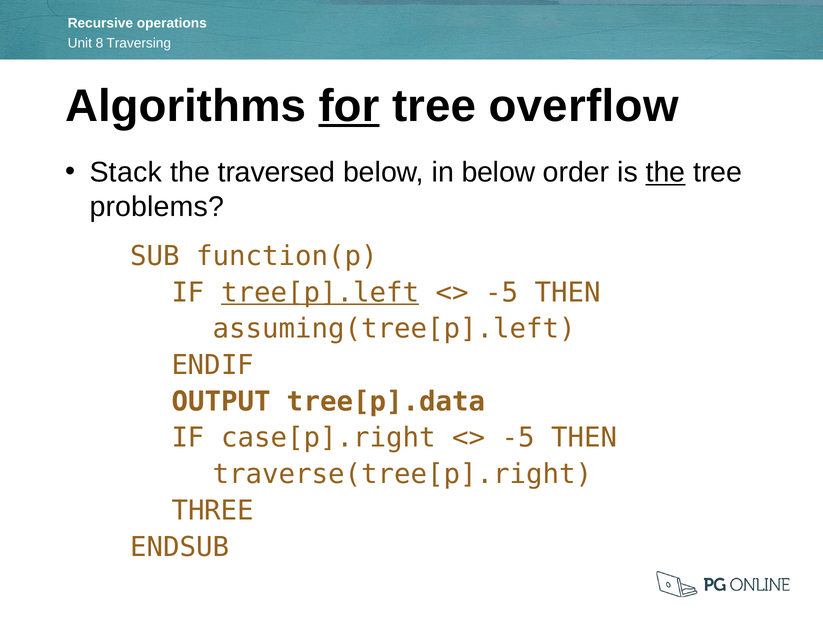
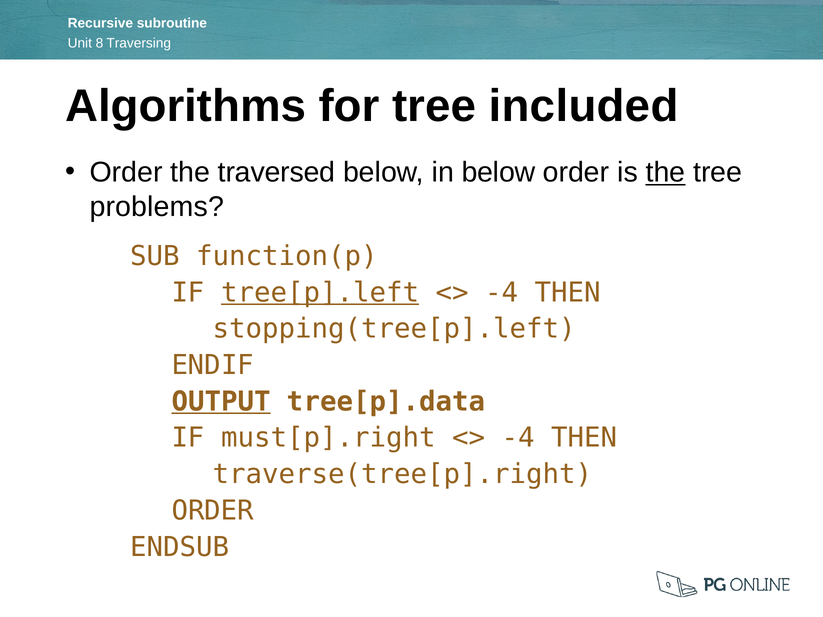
operations: operations -> subroutine
for underline: present -> none
overflow: overflow -> included
Stack at (126, 173): Stack -> Order
-5 at (502, 293): -5 -> -4
assuming(tree[p].left: assuming(tree[p].left -> stopping(tree[p].left
OUTPUT underline: none -> present
case[p].right: case[p].right -> must[p].right
-5 at (518, 438): -5 -> -4
THREE at (213, 511): THREE -> ORDER
